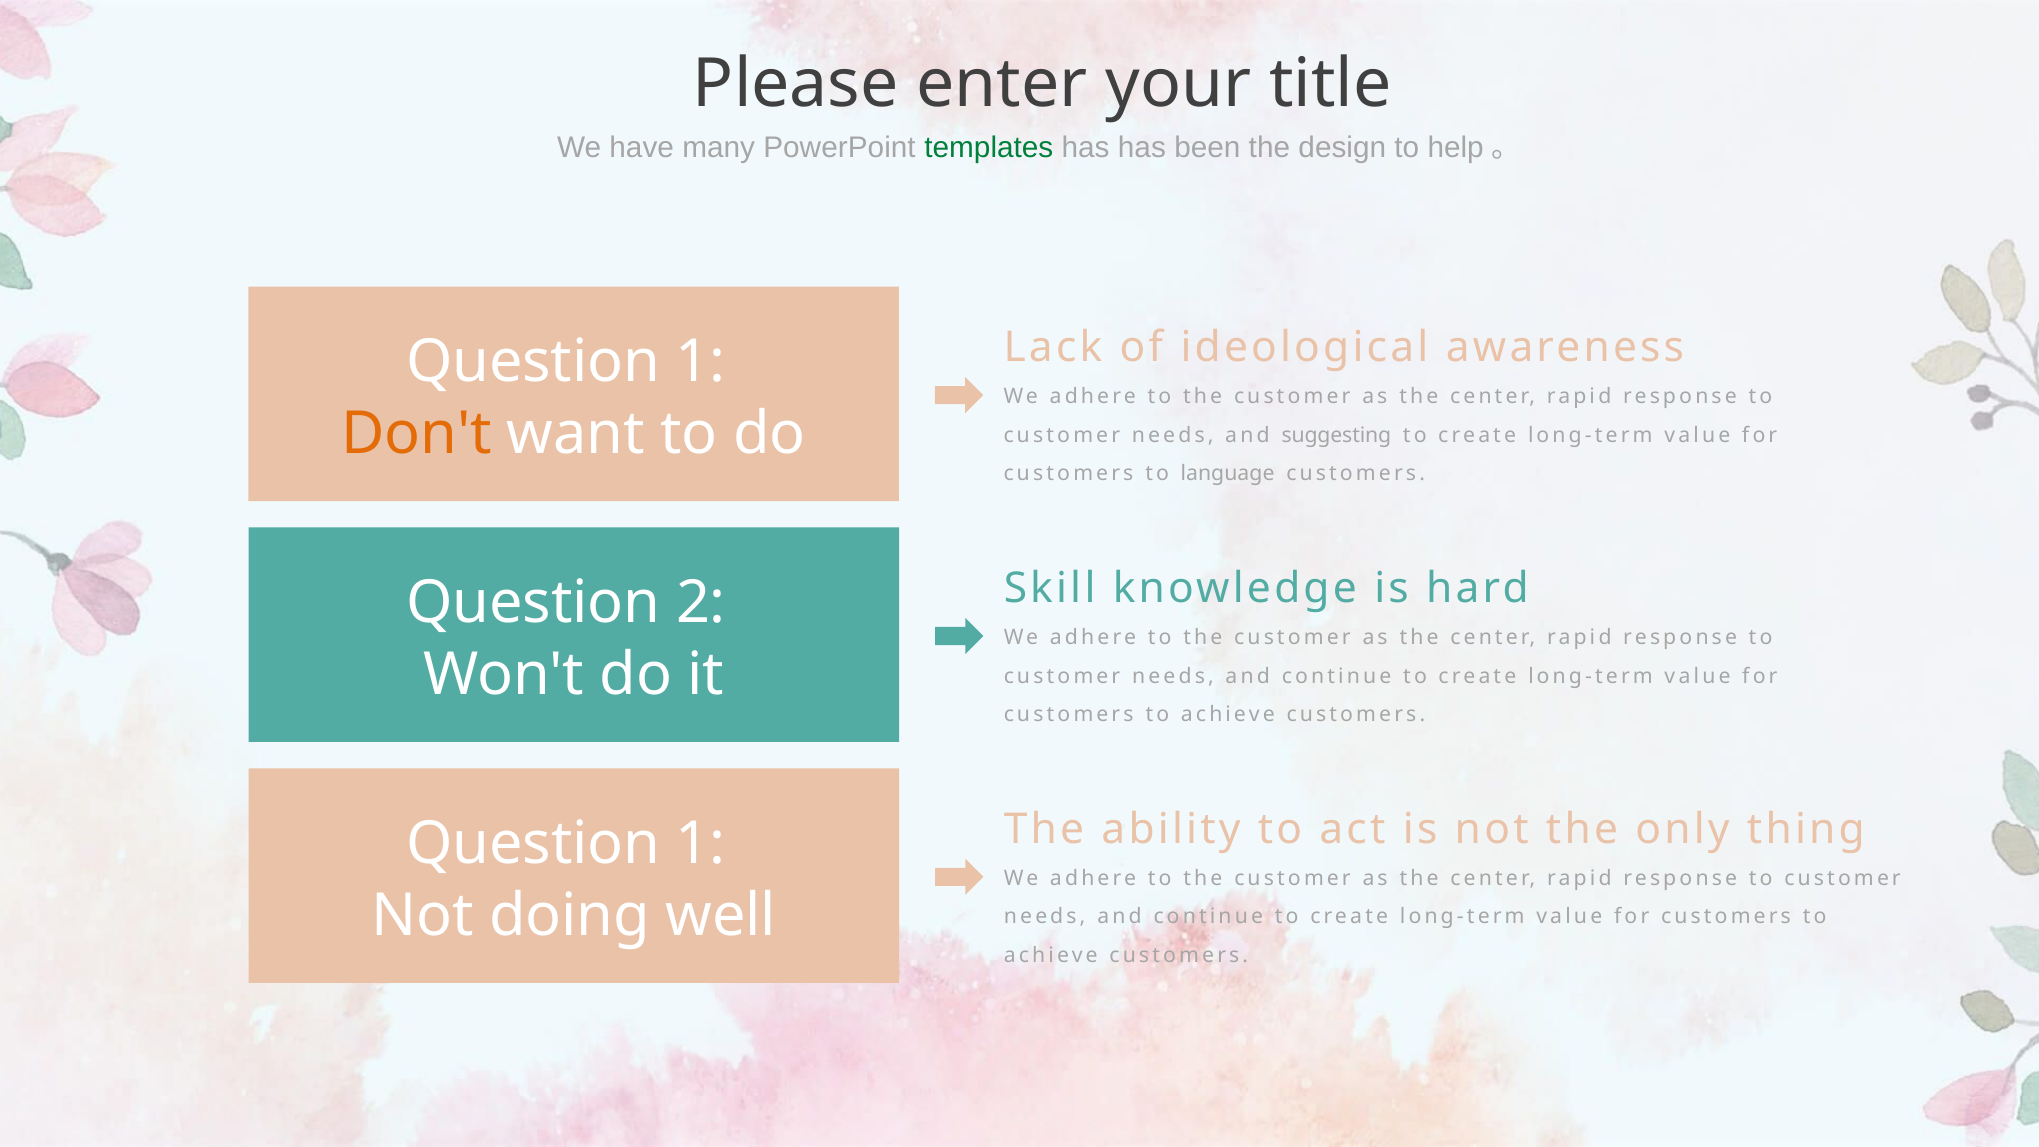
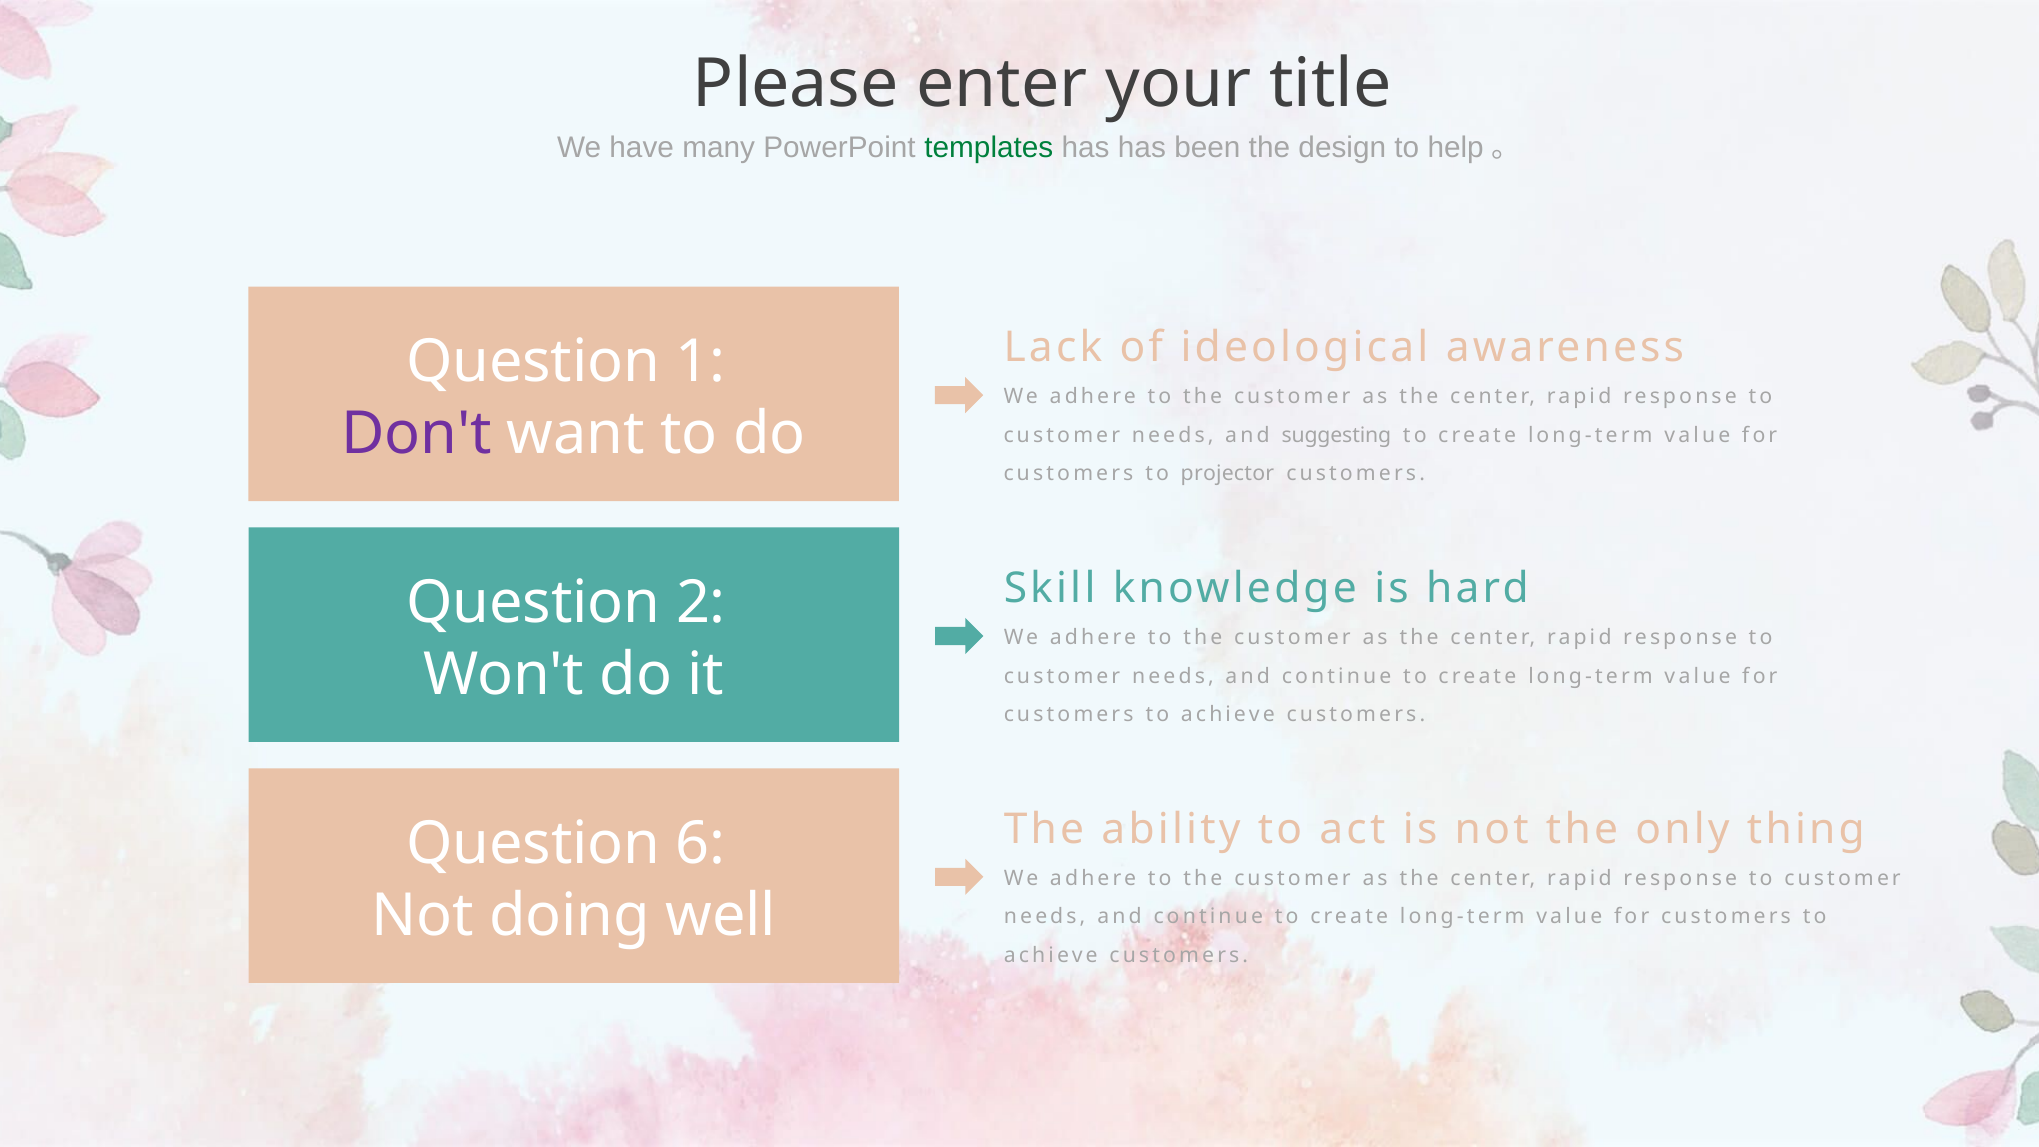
Don't colour: orange -> purple
language: language -> projector
1 at (701, 844): 1 -> 6
